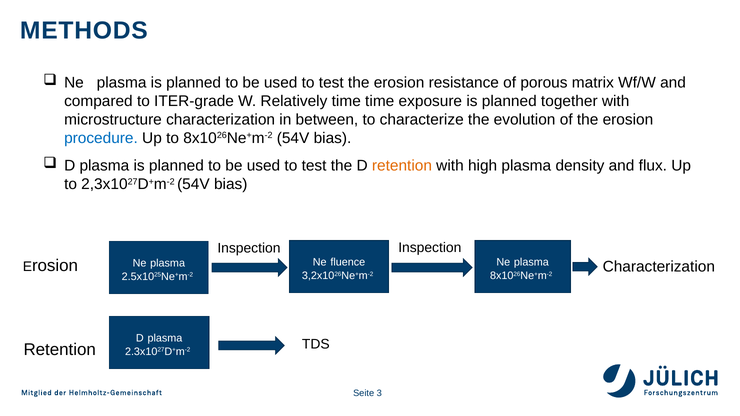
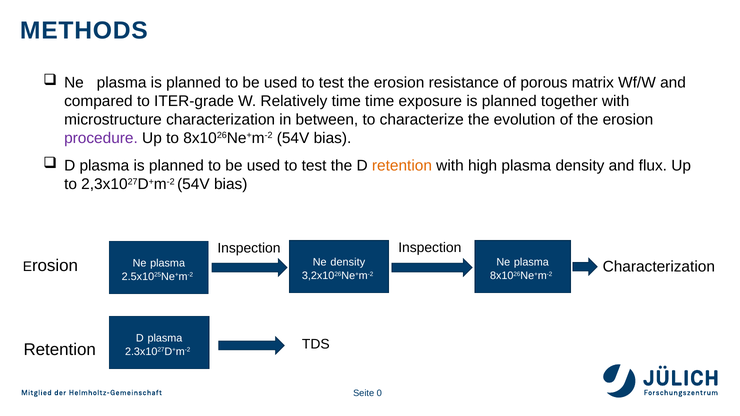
procedure colour: blue -> purple
Ne fluence: fluence -> density
3: 3 -> 0
